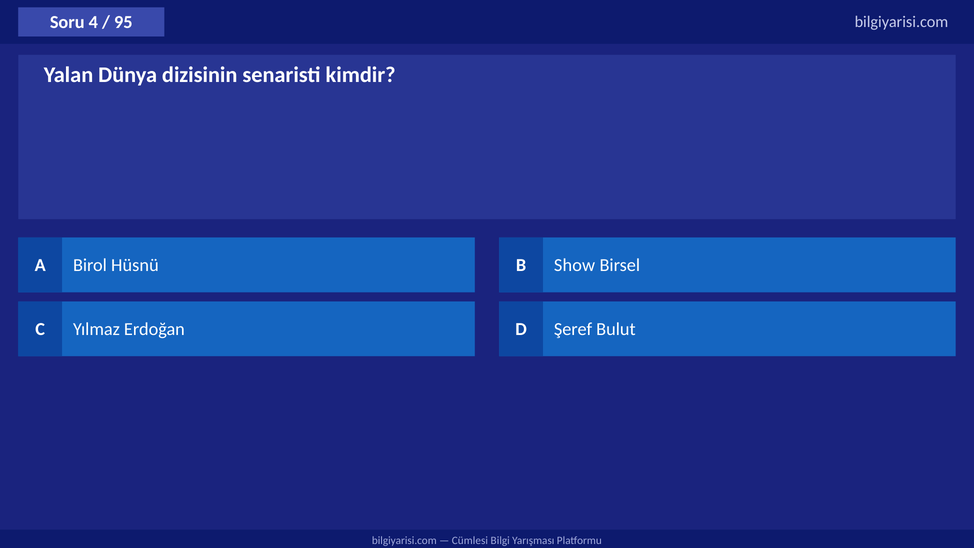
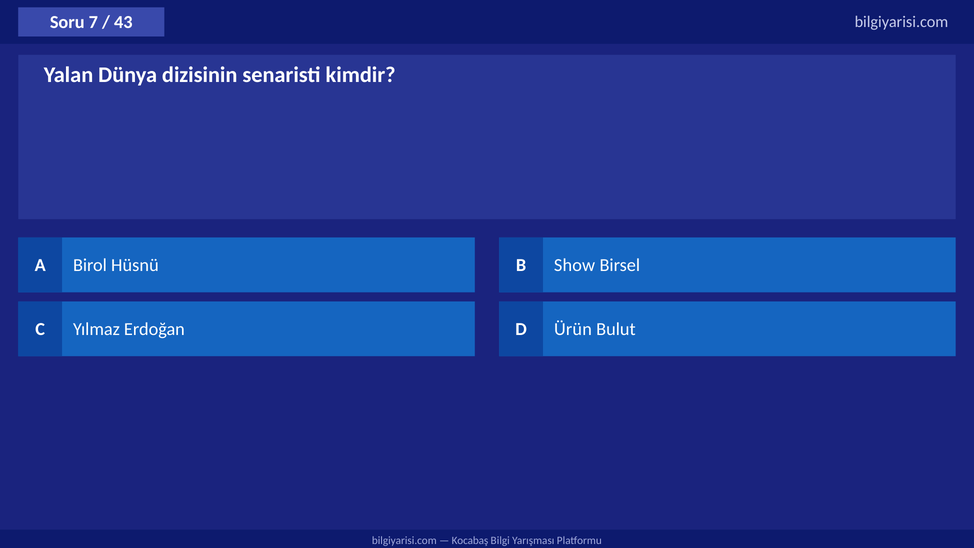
4: 4 -> 7
95: 95 -> 43
Şeref: Şeref -> Ürün
Cümlesi: Cümlesi -> Kocabaş
